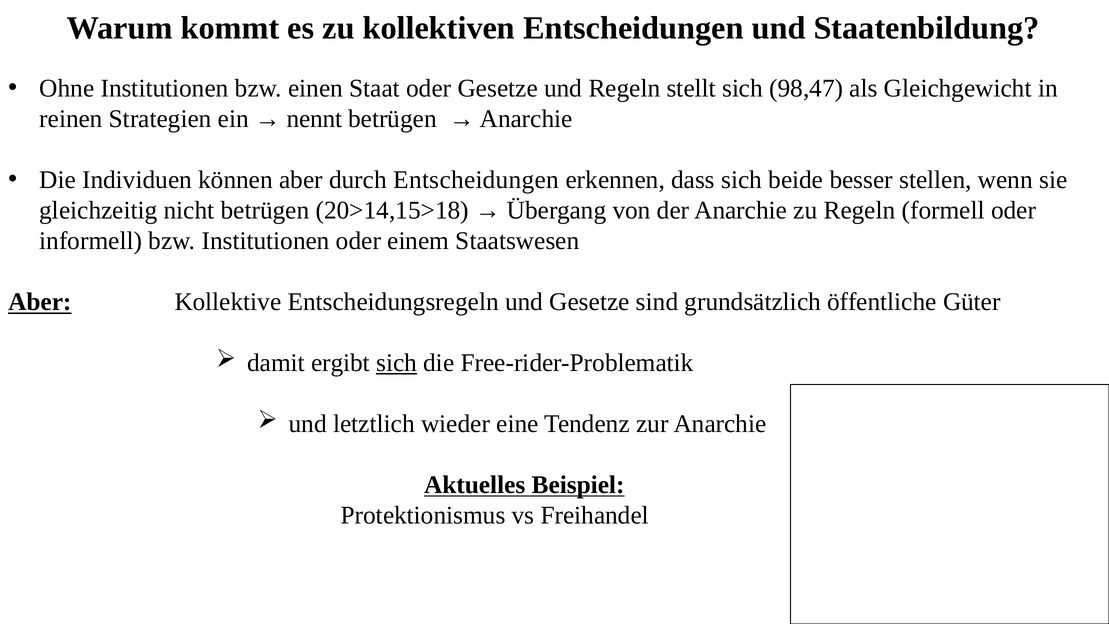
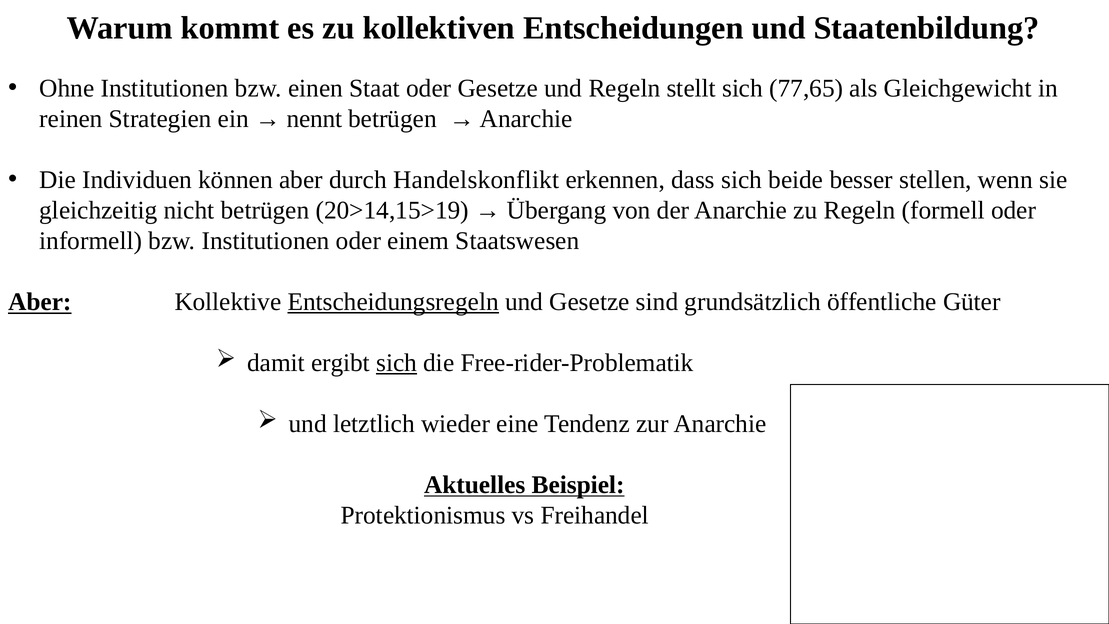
98,47: 98,47 -> 77,65
durch Entscheidungen: Entscheidungen -> Handelskonflikt
20>14,15>18: 20>14,15>18 -> 20>14,15>19
Entscheidungsregeln underline: none -> present
